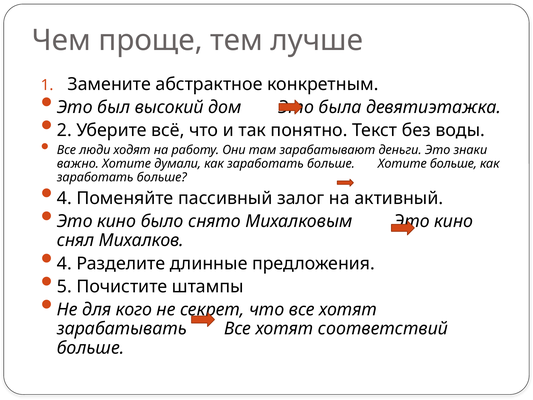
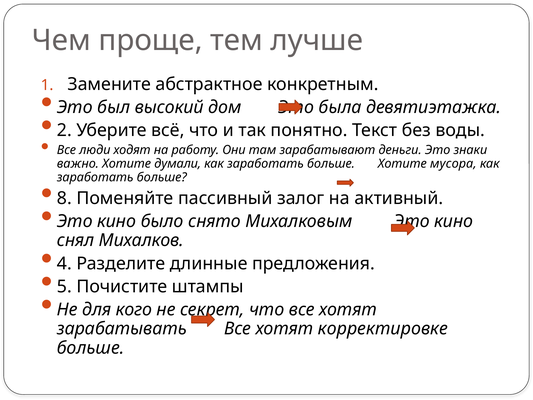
Хотите больше: больше -> мусора
4 at (64, 198): 4 -> 8
соответствий: соответствий -> корректировке
